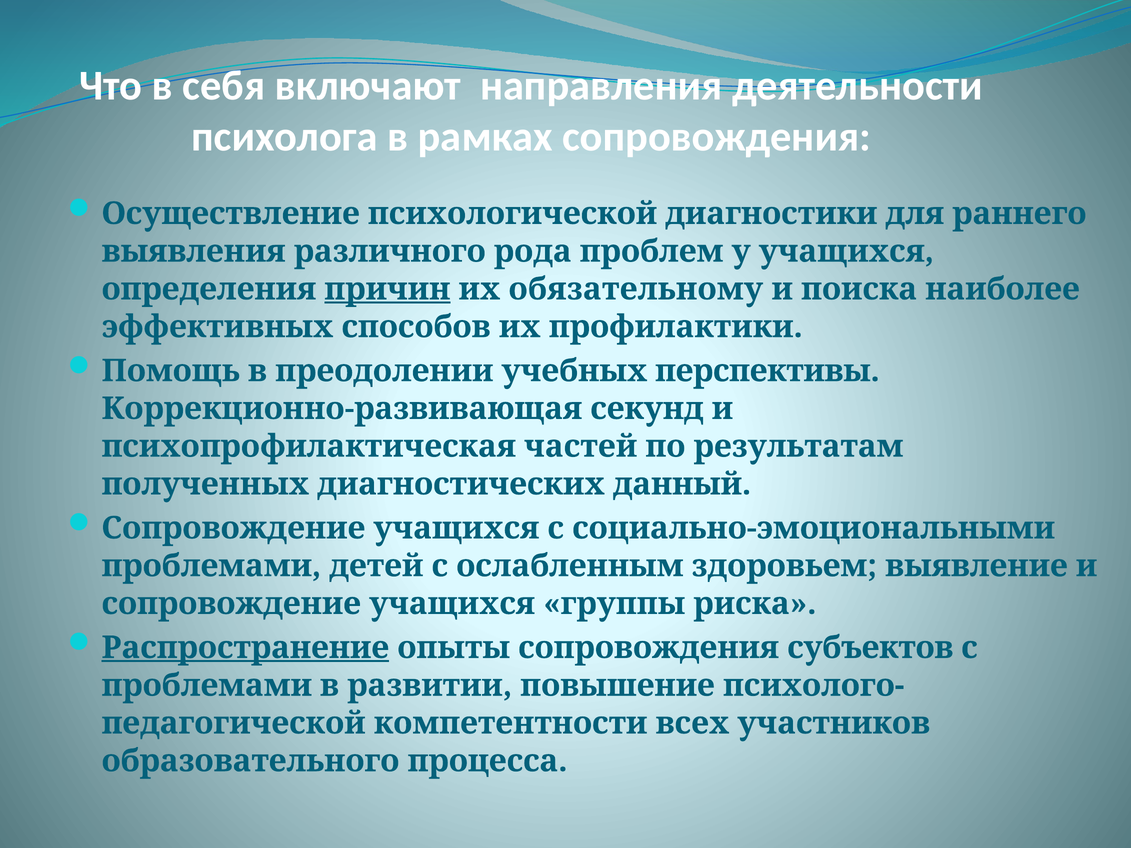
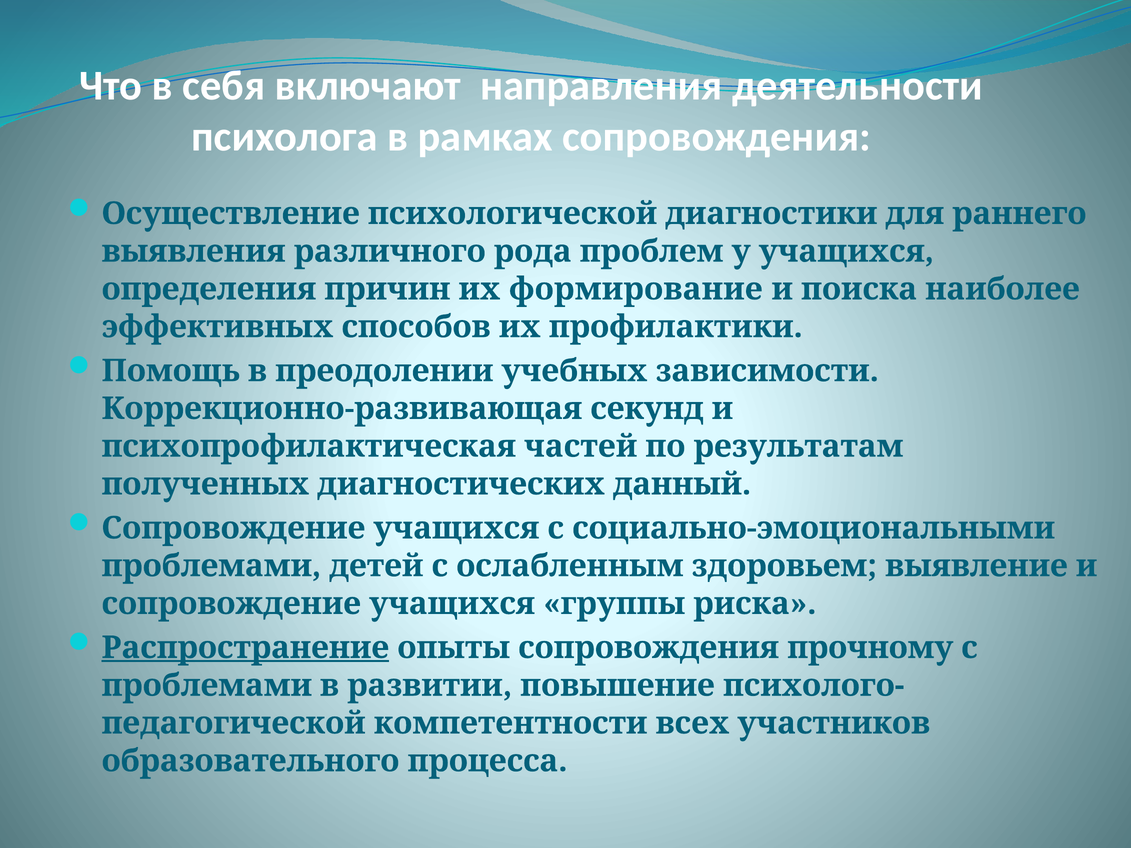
причин underline: present -> none
обязательному: обязательному -> формирование
перспективы: перспективы -> зависимости
субъектов: субъектов -> прочному
